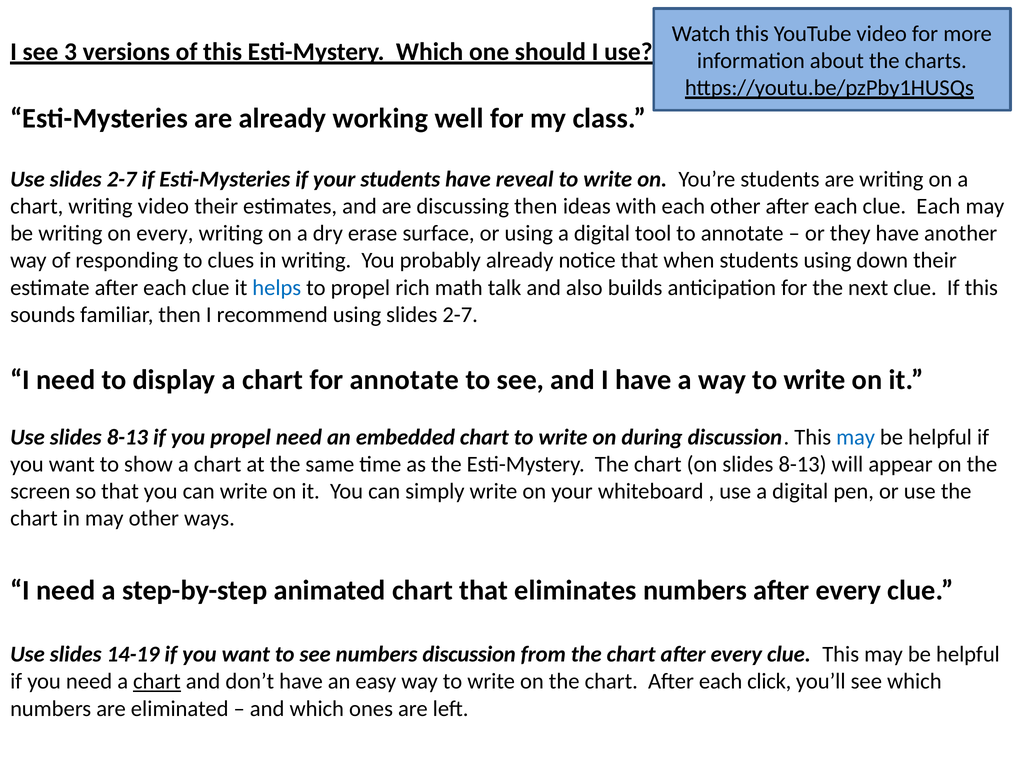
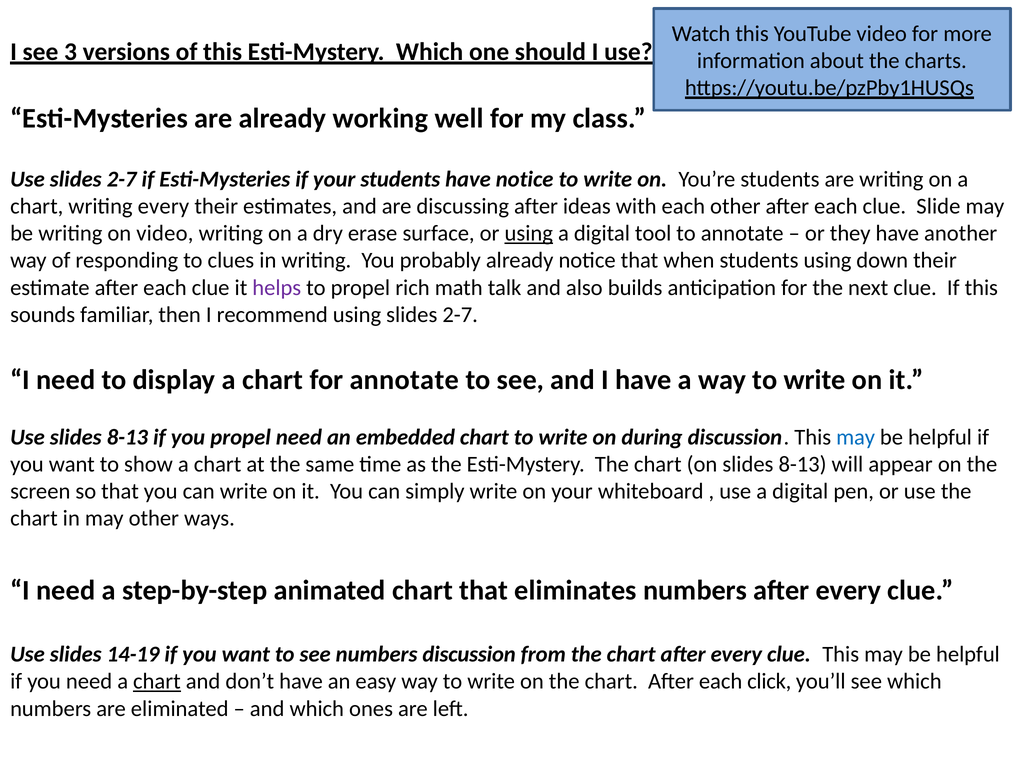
have reveal: reveal -> notice
writing video: video -> every
discussing then: then -> after
clue Each: Each -> Slide
on every: every -> video
using at (529, 233) underline: none -> present
helps colour: blue -> purple
